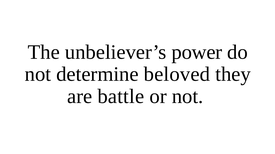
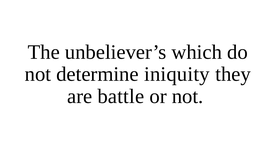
power: power -> which
beloved: beloved -> iniquity
